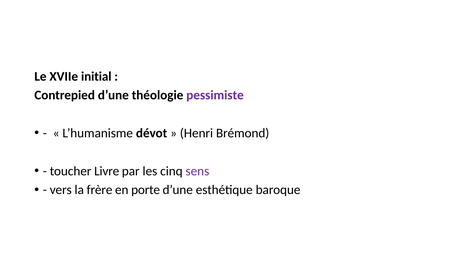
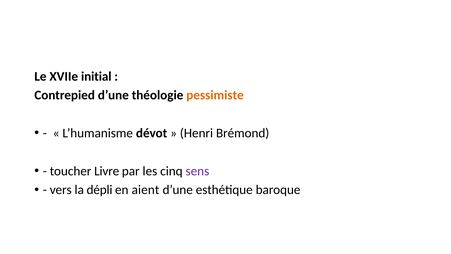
pessimiste colour: purple -> orange
frère: frère -> dépli
porte: porte -> aient
